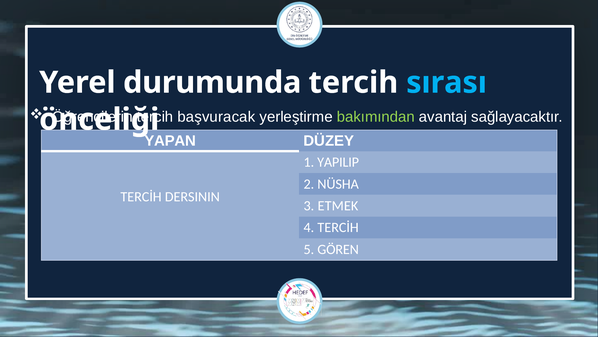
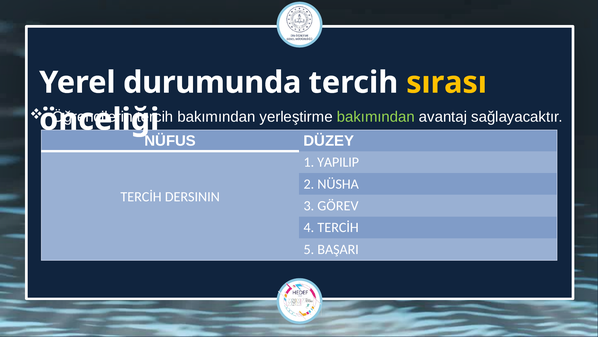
sırası colour: light blue -> yellow
başvuracak at (216, 117): başvuracak -> bakımından
YAPAN: YAPAN -> NÜFUS
ETMEK: ETMEK -> GÖREV
GÖREN: GÖREN -> BAŞARI
